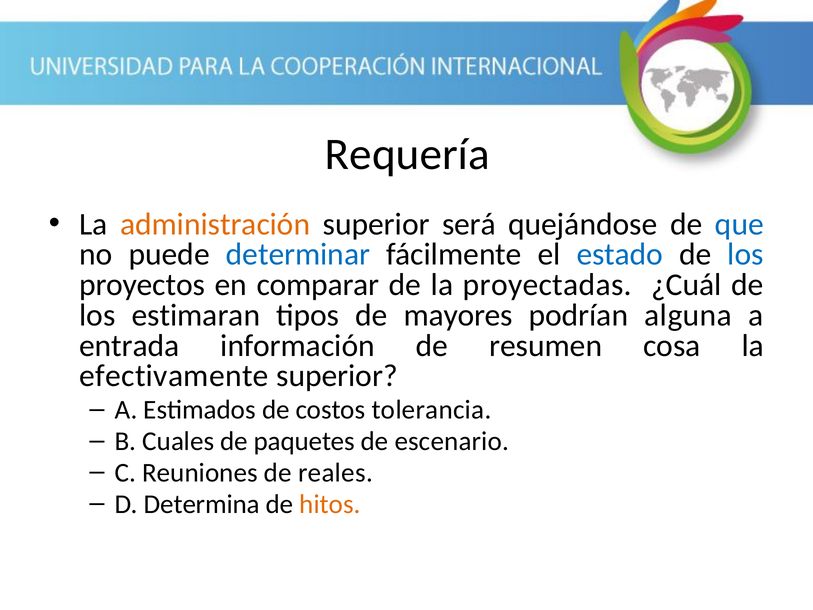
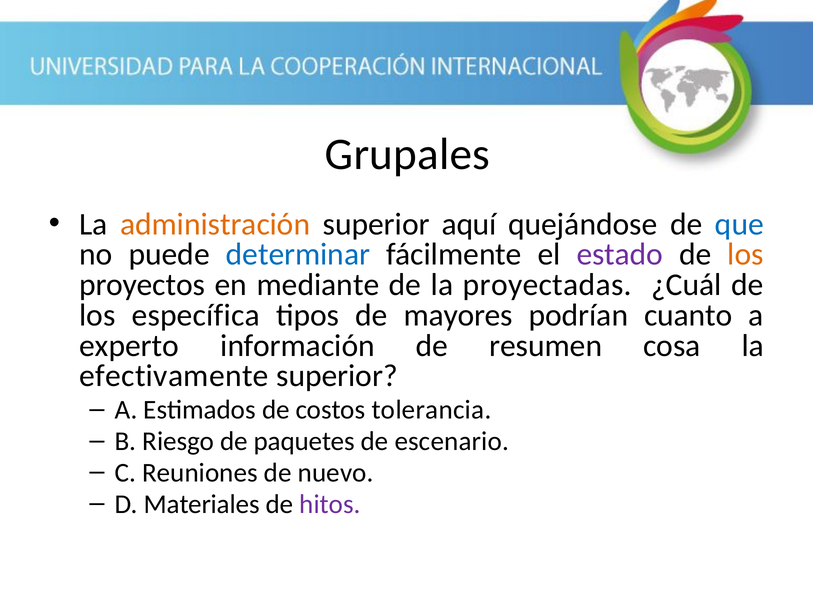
Requería: Requería -> Grupales
será: será -> aquí
estado colour: blue -> purple
los at (746, 254) colour: blue -> orange
comparar: comparar -> mediante
estimaran: estimaran -> específica
alguna: alguna -> cuanto
entrada: entrada -> experto
Cuales: Cuales -> Riesgo
reales: reales -> nuevo
Determina: Determina -> Materiales
hitos colour: orange -> purple
